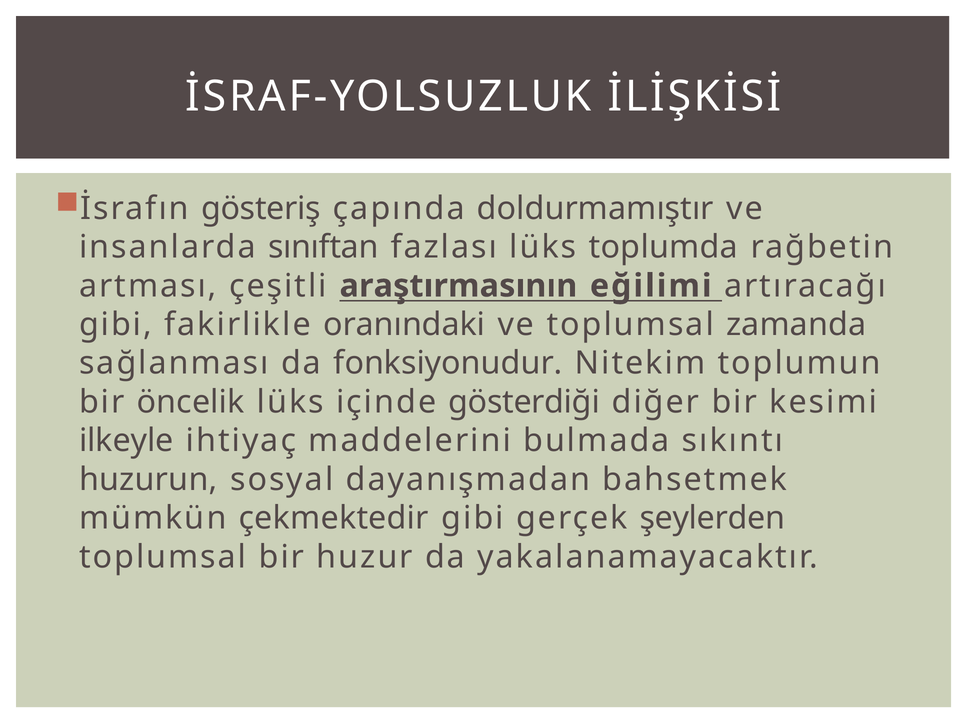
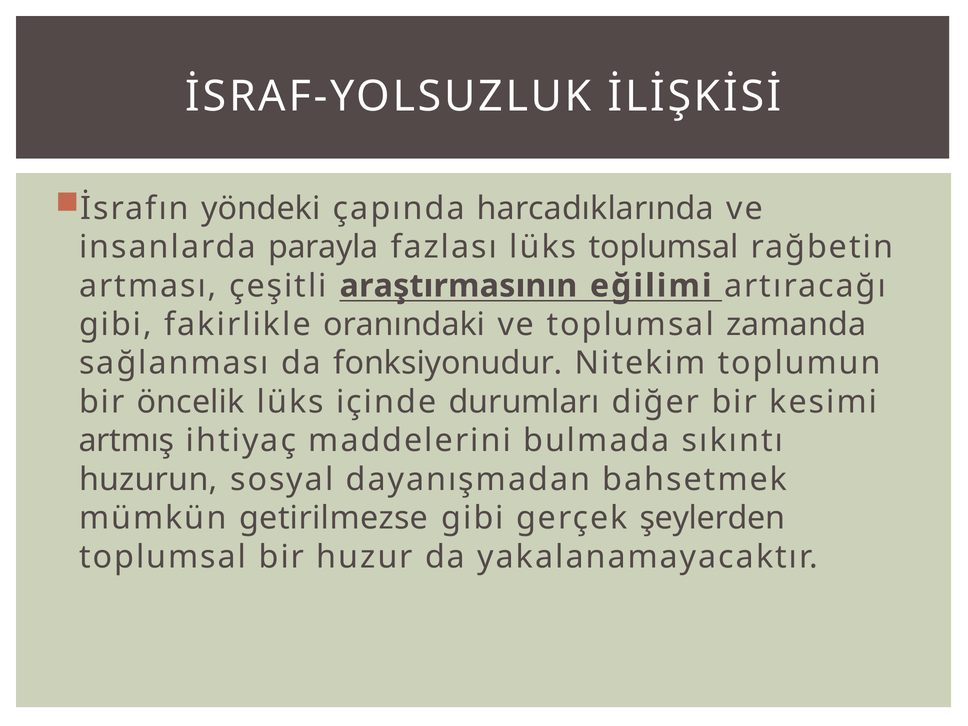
gösteriş: gösteriş -> yöndeki
doldurmamıştır: doldurmamıştır -> harcadıklarında
sınıftan: sınıftan -> parayla
lüks toplumda: toplumda -> toplumsal
gösterdiği: gösterdiği -> durumları
ilkeyle: ilkeyle -> artmış
çekmektedir: çekmektedir -> getirilmezse
